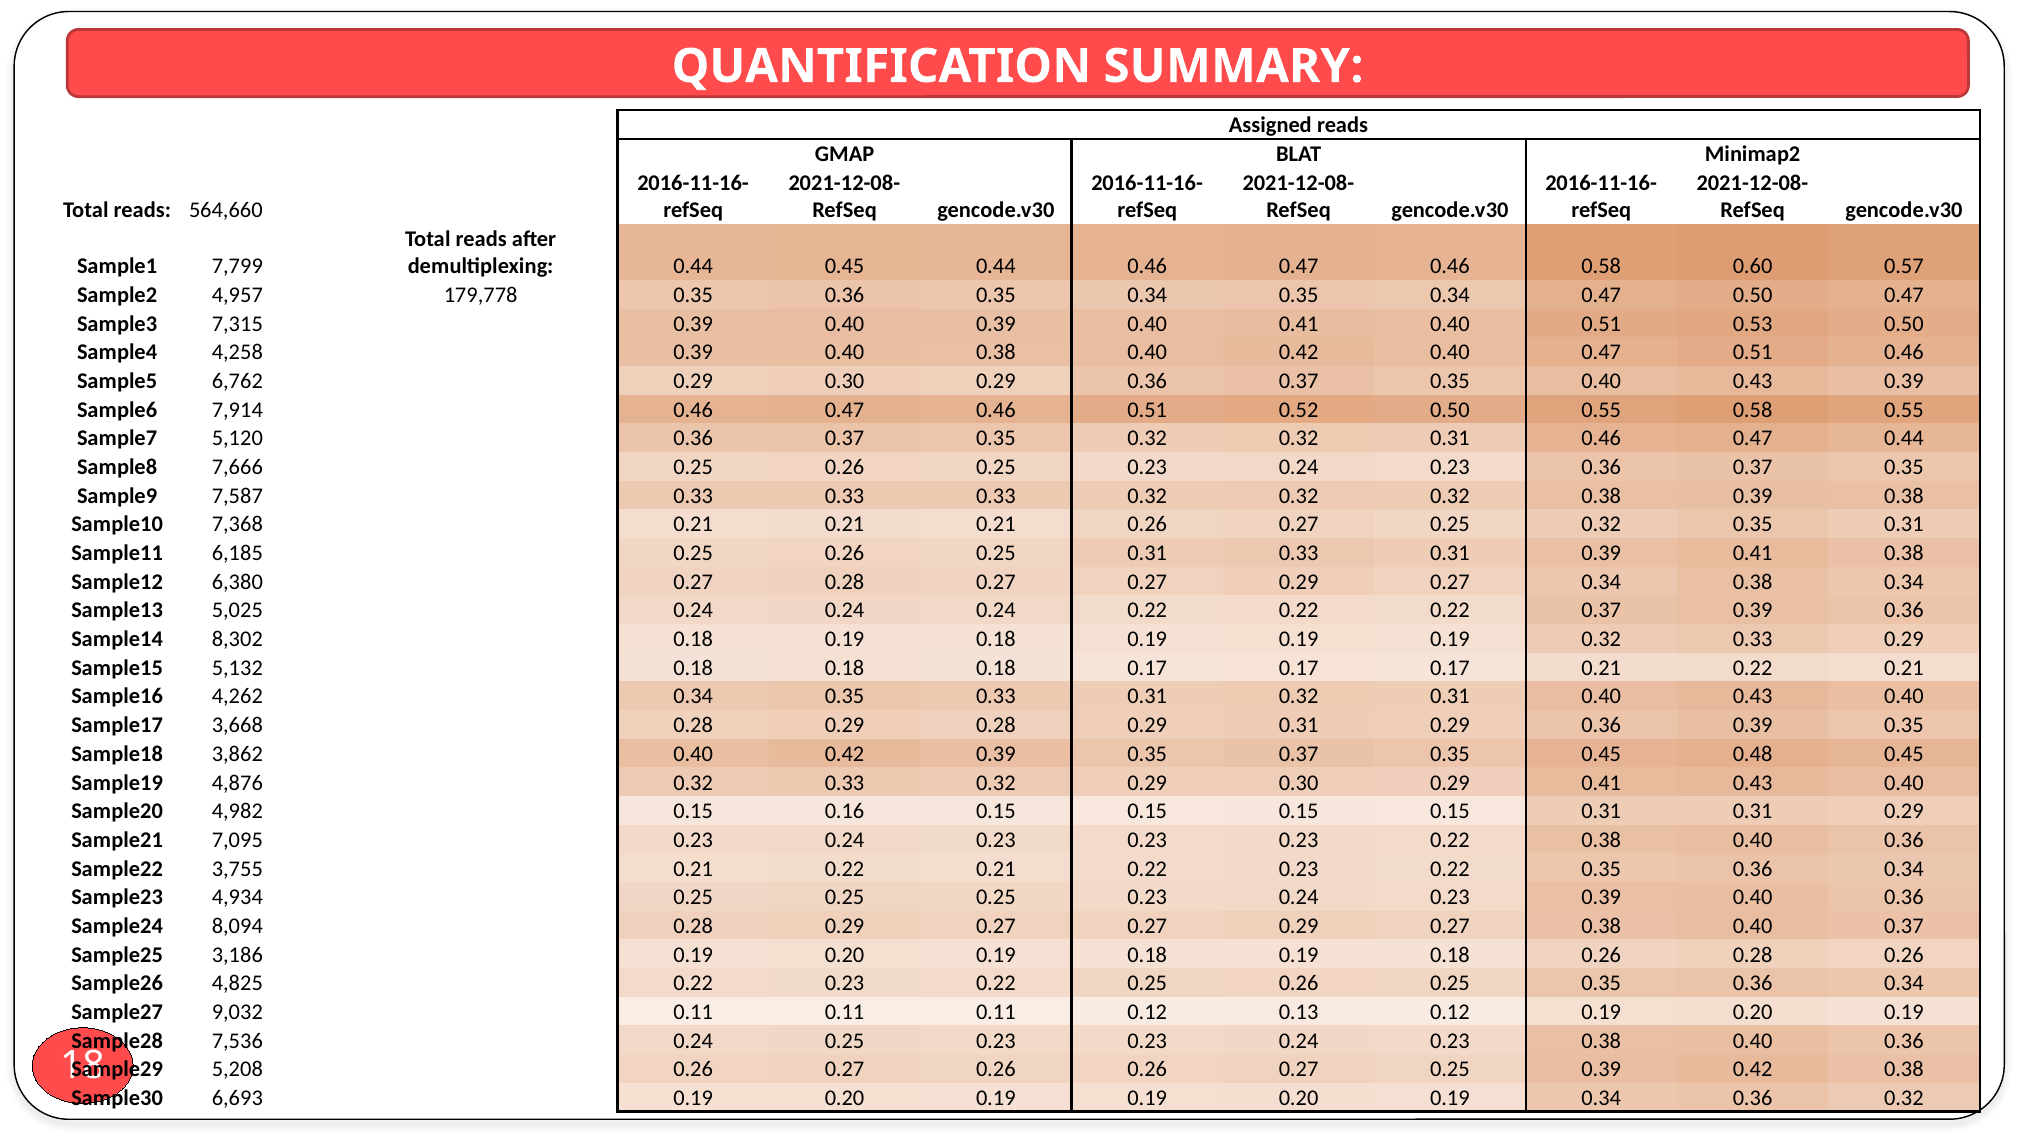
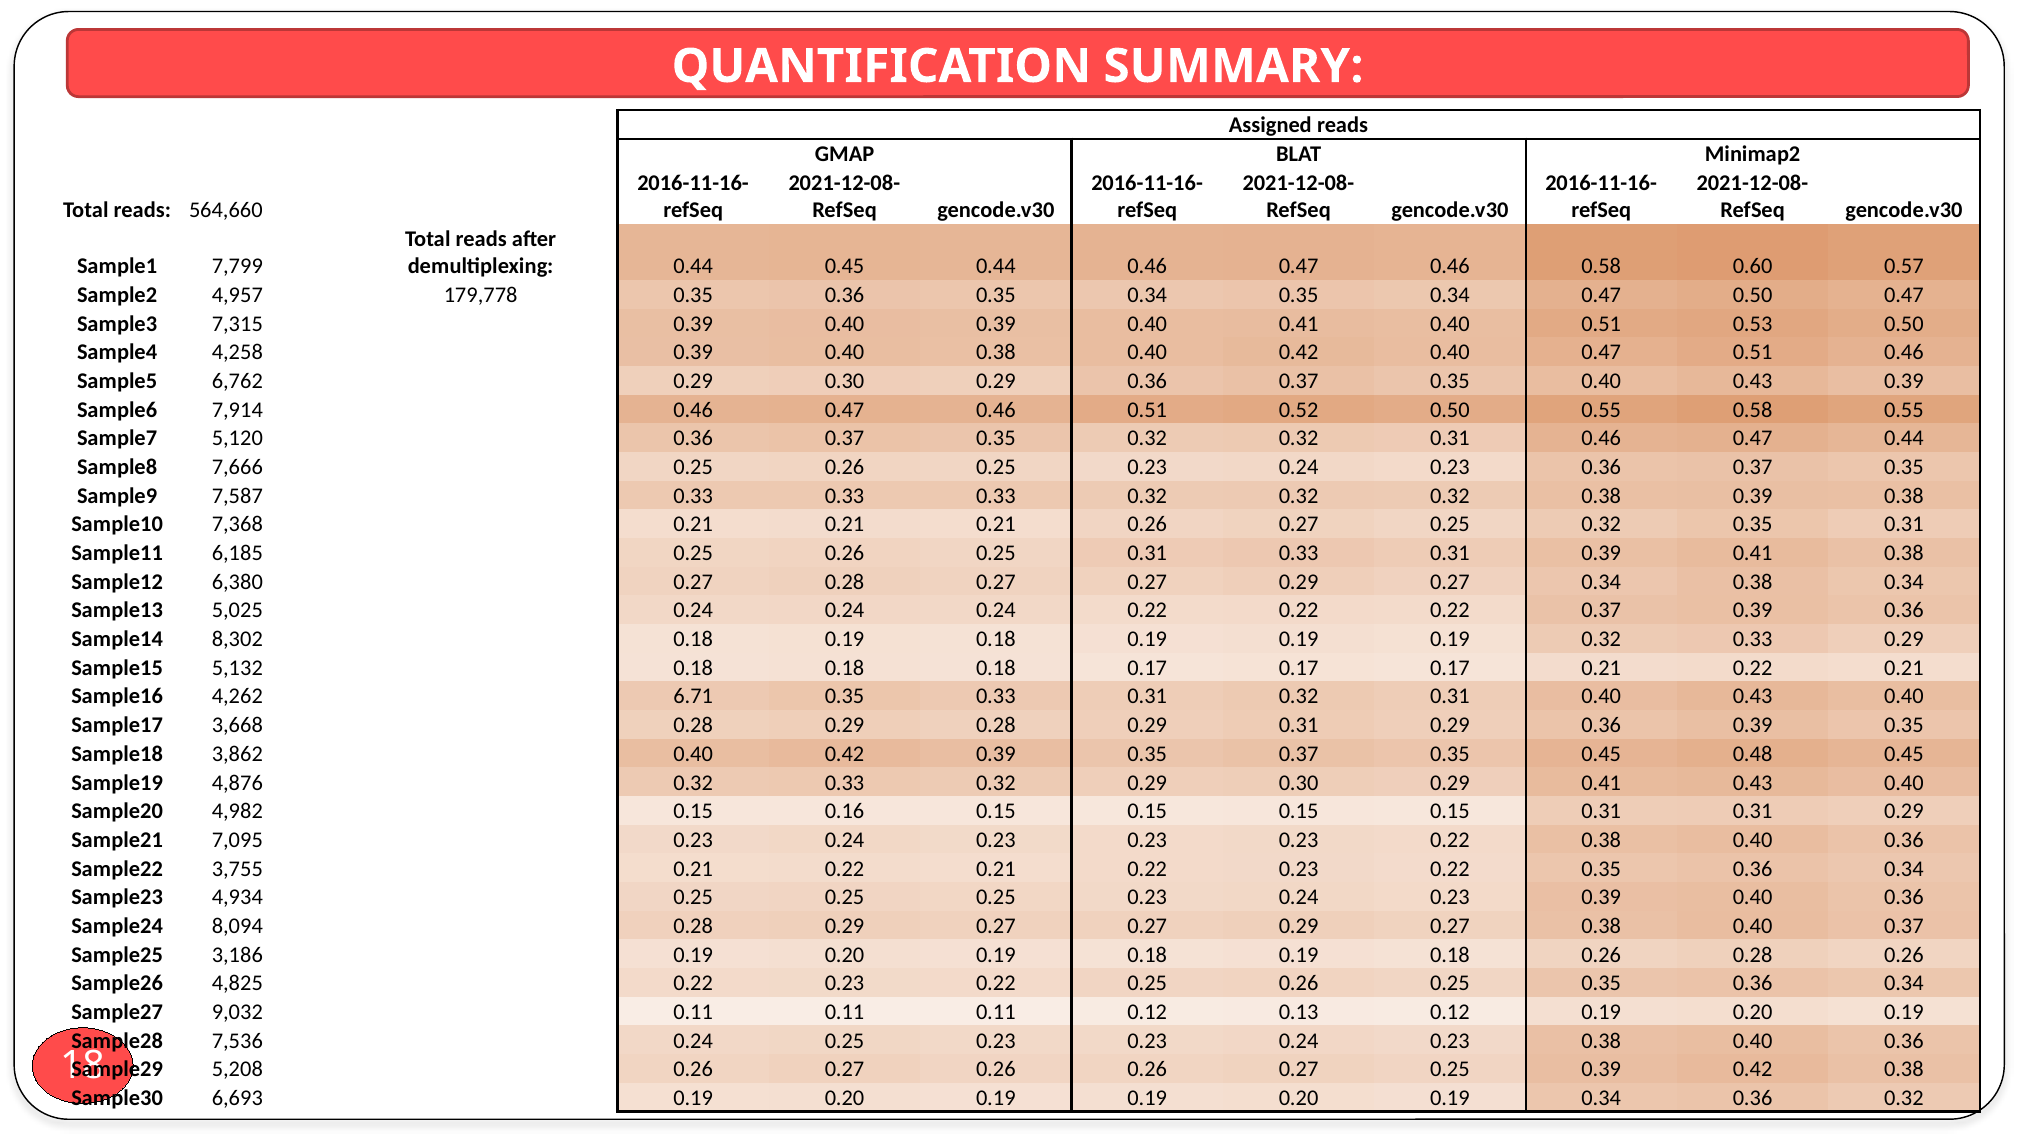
4,262 0.34: 0.34 -> 6.71
